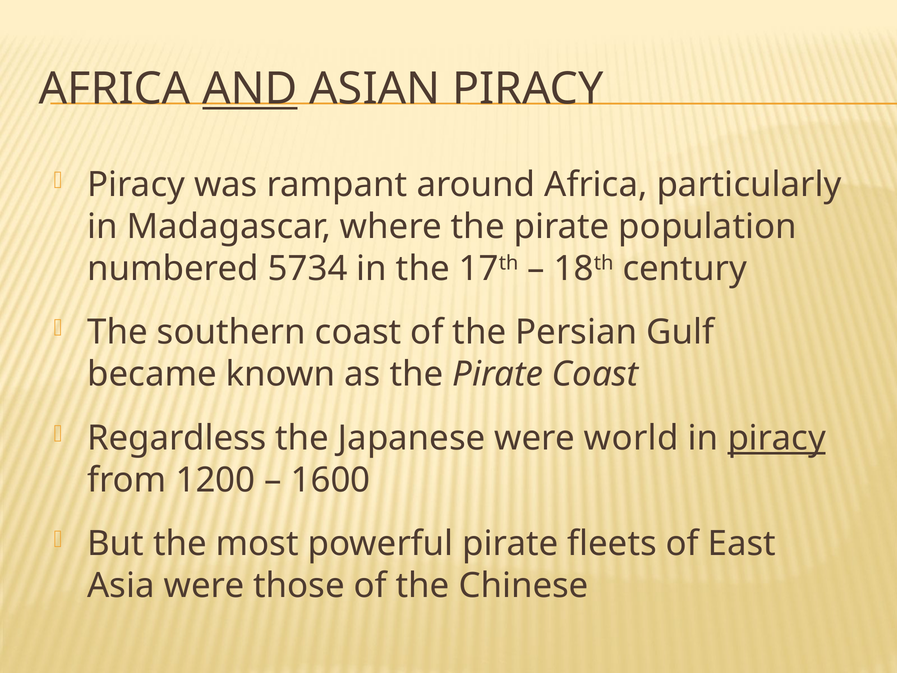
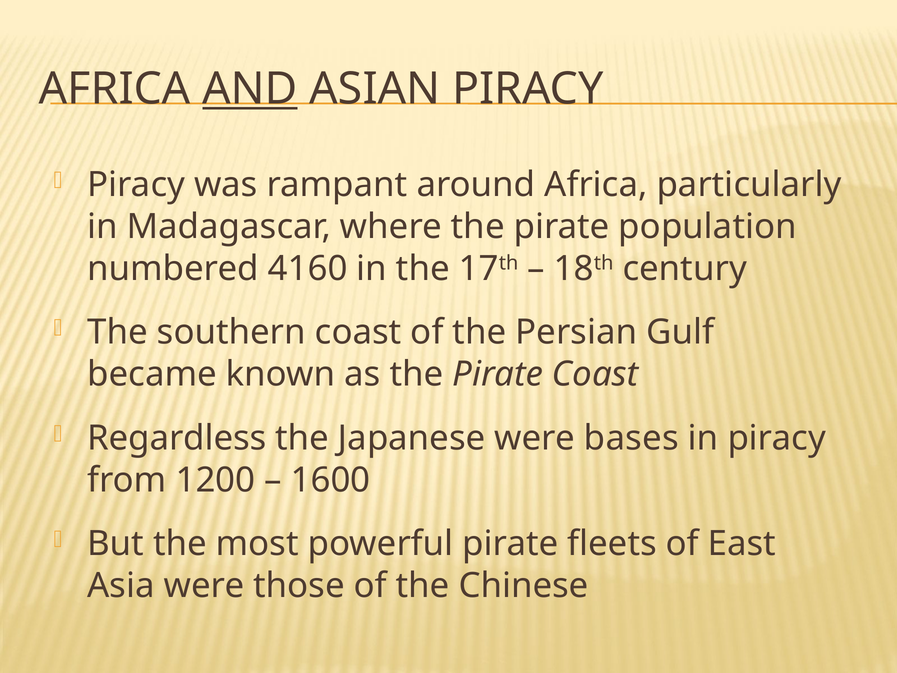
5734: 5734 -> 4160
world: world -> bases
piracy at (777, 438) underline: present -> none
